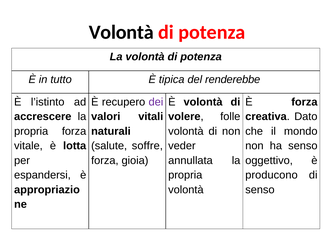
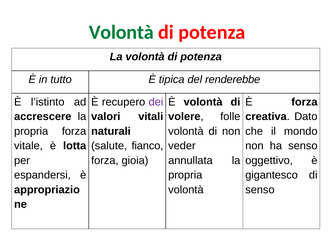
Volontà at (121, 32) colour: black -> green
soffre: soffre -> fianco
producono: producono -> gigantesco
